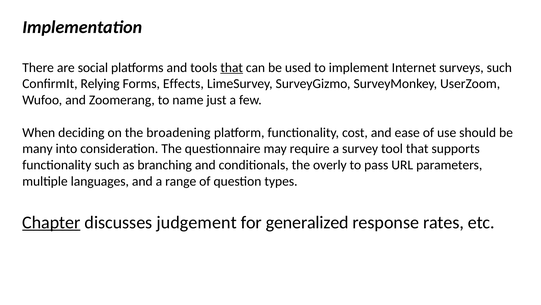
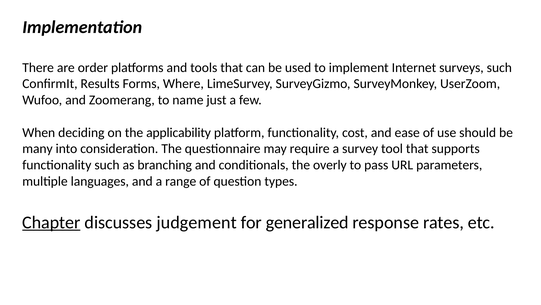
social: social -> order
that at (232, 67) underline: present -> none
Relying: Relying -> Results
Effects: Effects -> Where
broadening: broadening -> applicability
